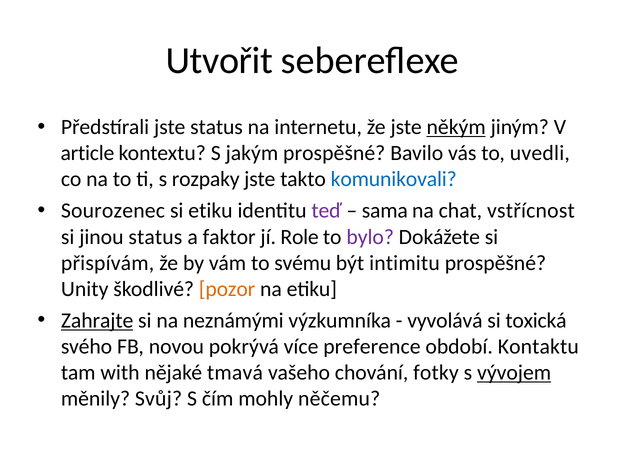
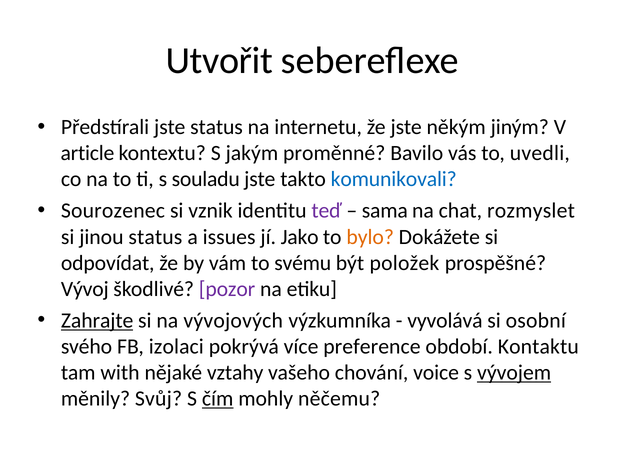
někým underline: present -> none
jakým prospěšné: prospěšné -> proměnné
rozpaky: rozpaky -> souladu
si etiku: etiku -> vznik
vstřícnost: vstřícnost -> rozmyslet
faktor: faktor -> issues
Role: Role -> Jako
bylo colour: purple -> orange
přispívám: přispívám -> odpovídat
intimitu: intimitu -> položek
Unity: Unity -> Vývoj
pozor colour: orange -> purple
neznámými: neznámými -> vývojových
toxická: toxická -> osobní
novou: novou -> izolaci
tmavá: tmavá -> vztahy
fotky: fotky -> voice
čím underline: none -> present
